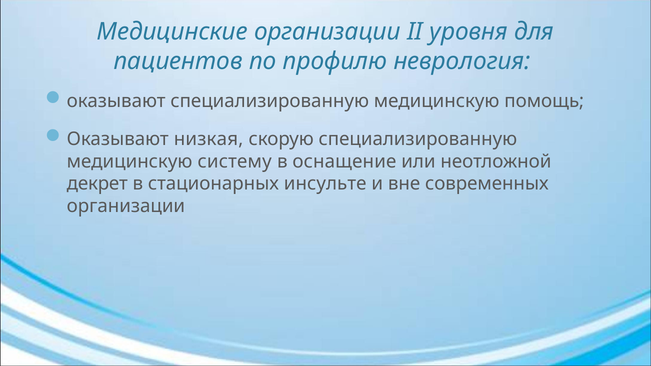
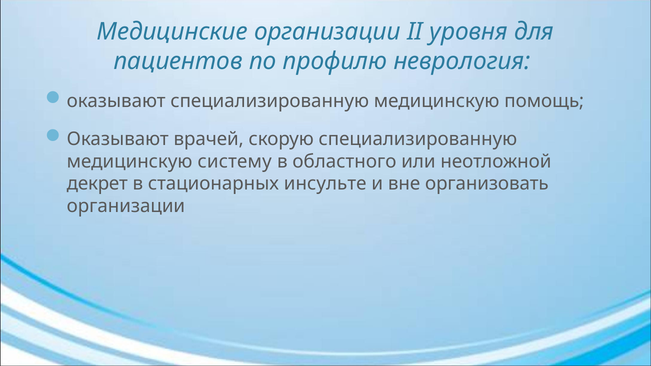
низкая: низкая -> врачей
оснащение: оснащение -> областного
современных: современных -> организовать
